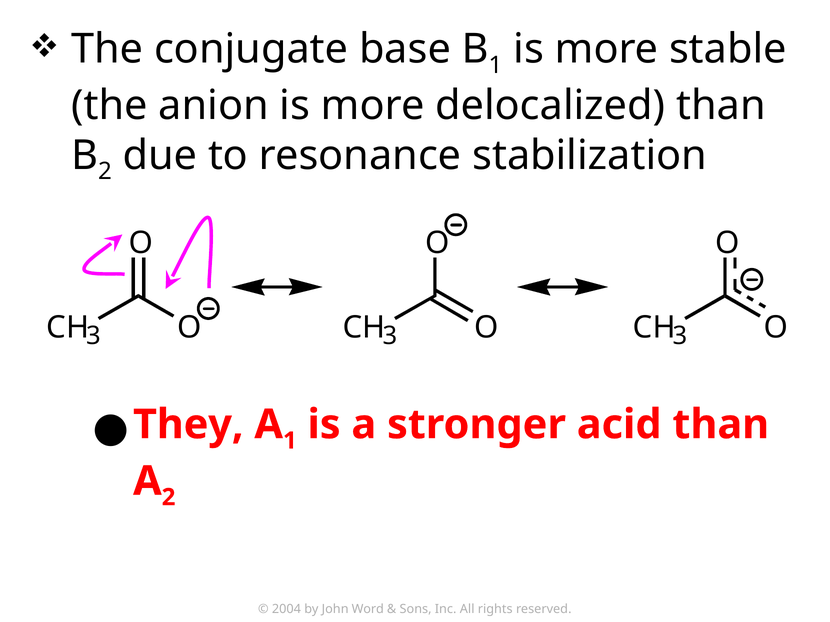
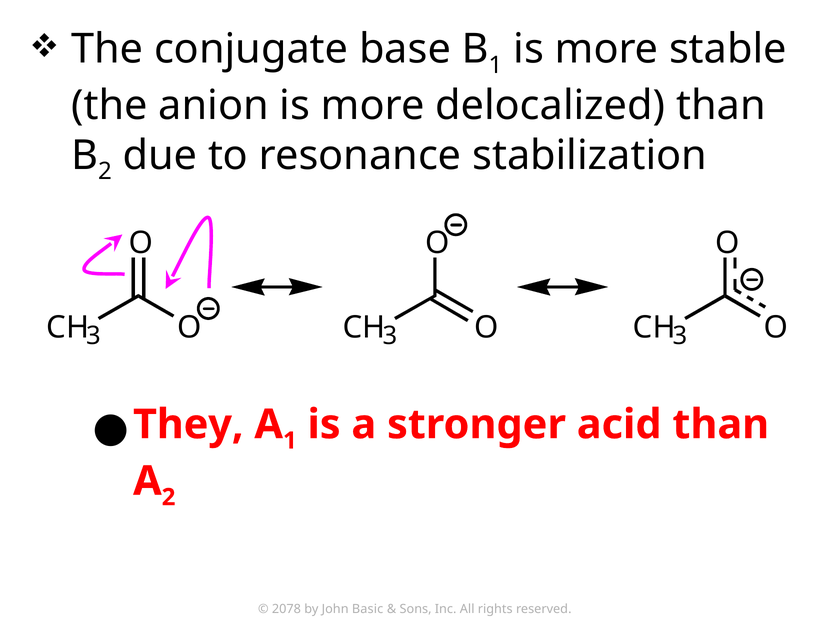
2004: 2004 -> 2078
Word: Word -> Basic
